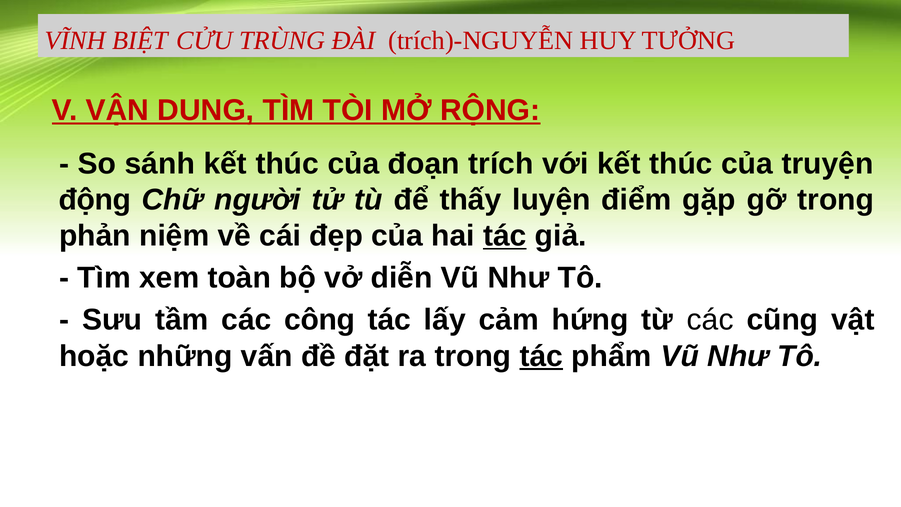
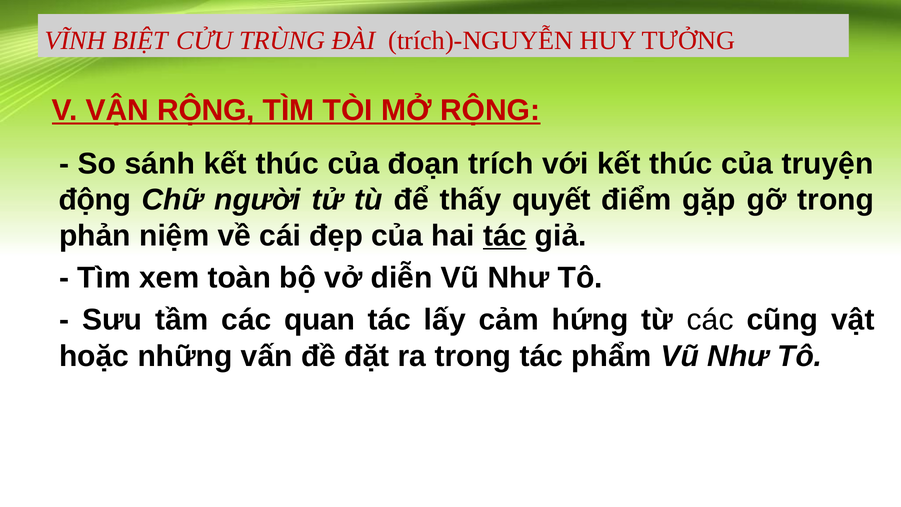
VẬN DUNG: DUNG -> RỘNG
luyện: luyện -> quyết
công: công -> quan
tác at (541, 356) underline: present -> none
